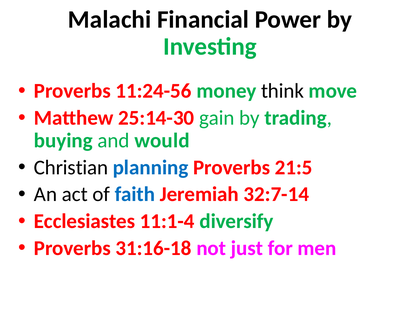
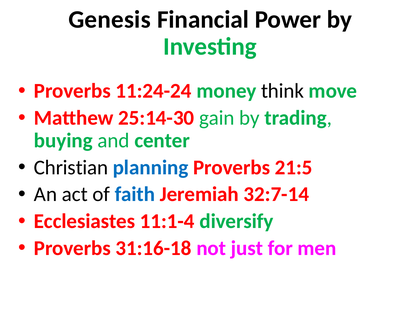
Malachi: Malachi -> Genesis
11:24-56: 11:24-56 -> 11:24-24
would: would -> center
